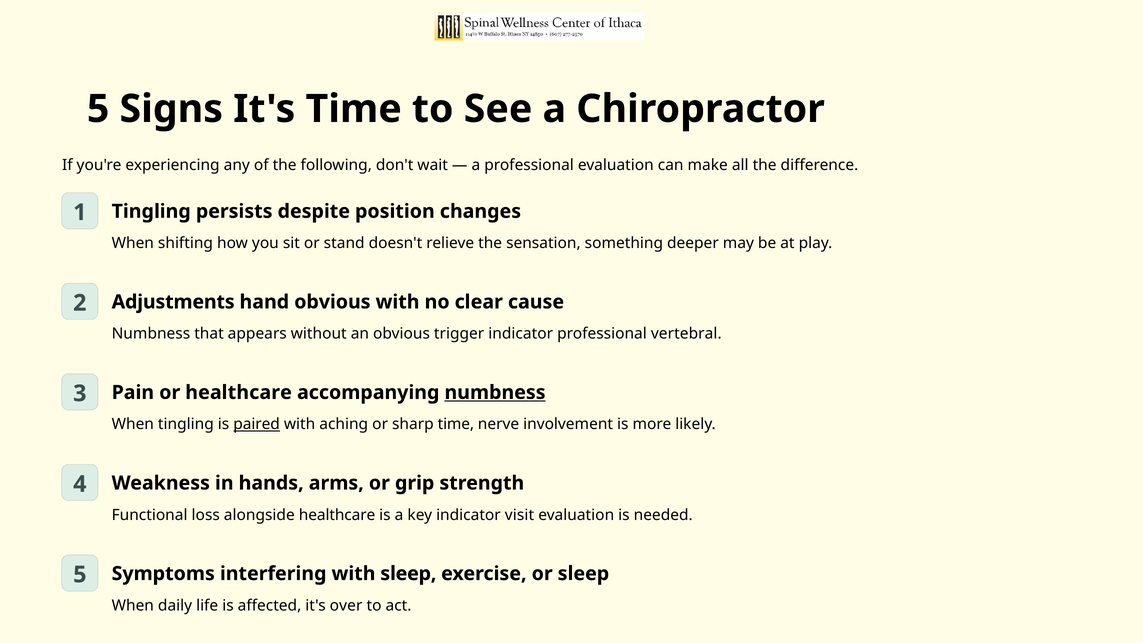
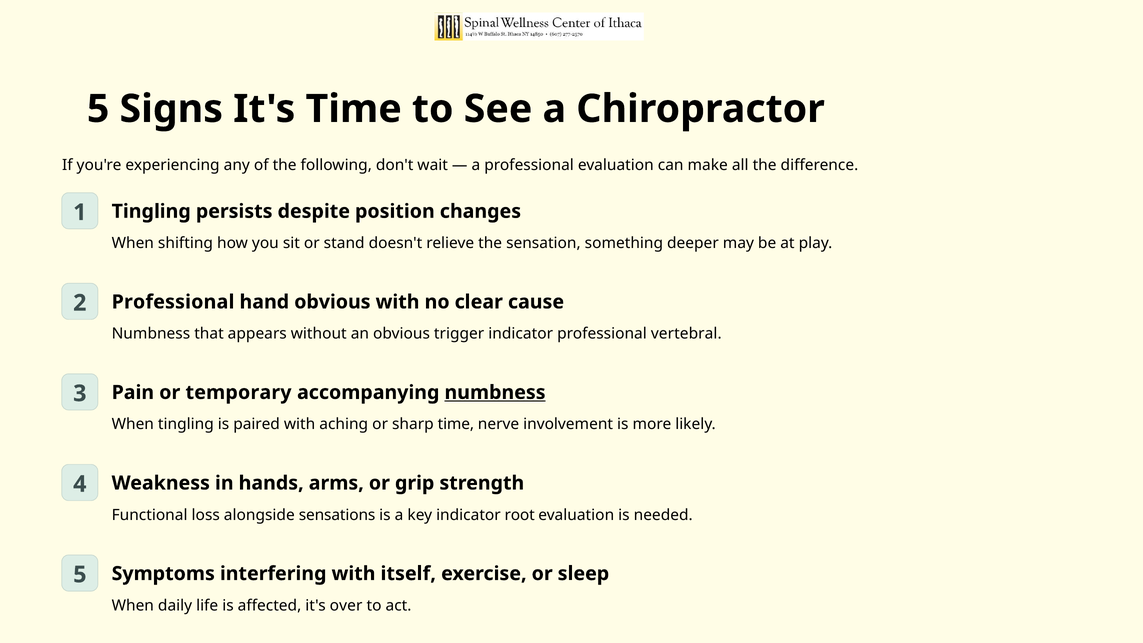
2 Adjustments: Adjustments -> Professional
or healthcare: healthcare -> temporary
paired underline: present -> none
alongside healthcare: healthcare -> sensations
visit: visit -> root
with sleep: sleep -> itself
